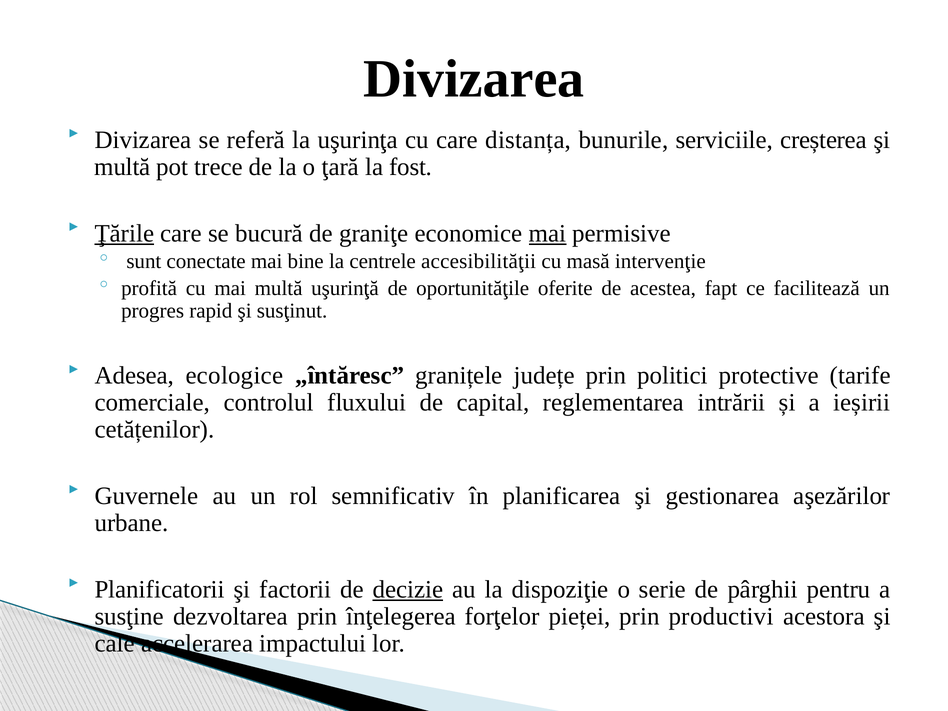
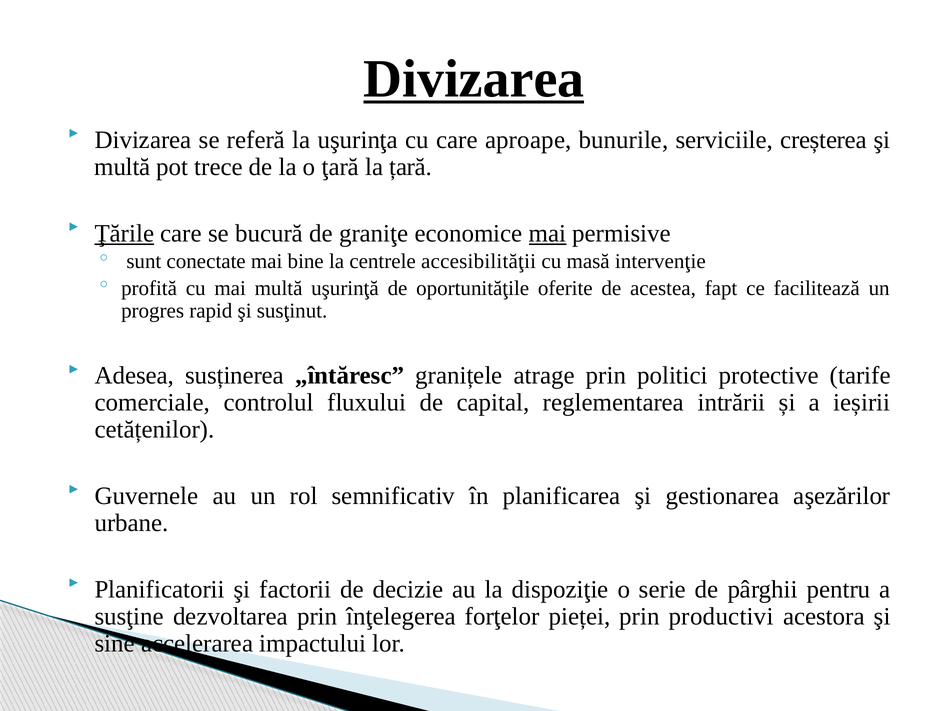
Divizarea at (474, 79) underline: none -> present
distanța: distanța -> aproape
fost: fost -> țară
ecologice: ecologice -> susținerea
județe: județe -> atrage
decizie underline: present -> none
cale: cale -> sine
